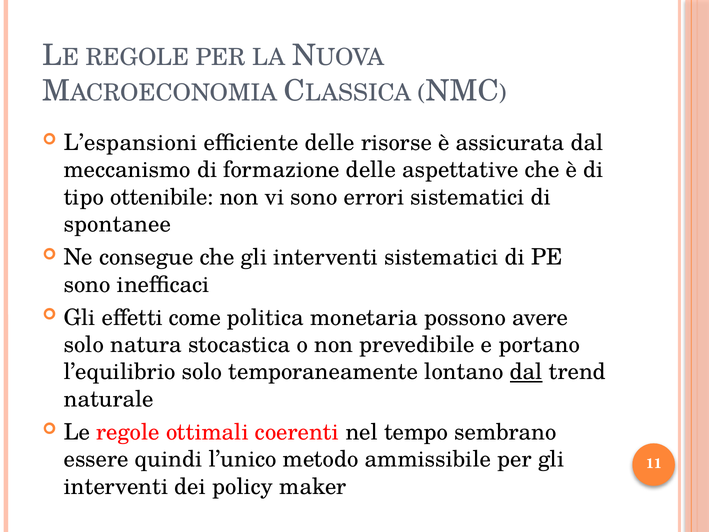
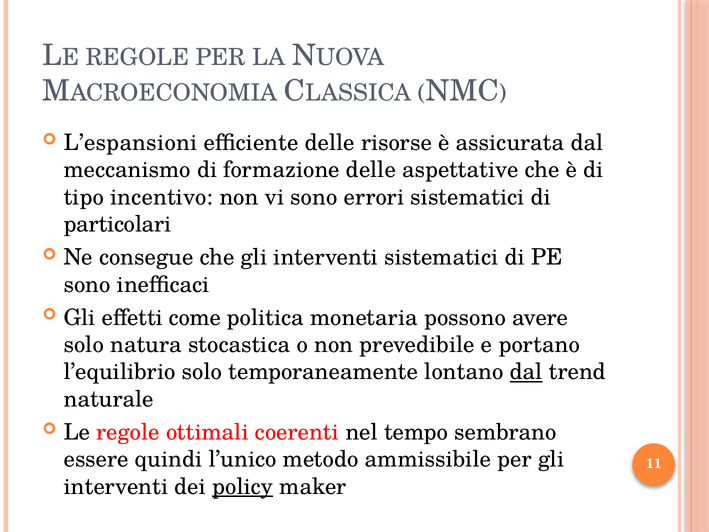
ottenibile: ottenibile -> incentivo
spontanee: spontanee -> particolari
policy underline: none -> present
